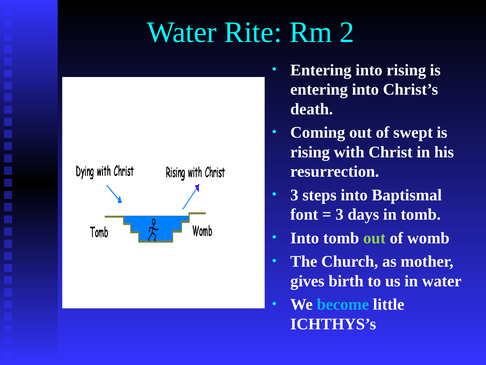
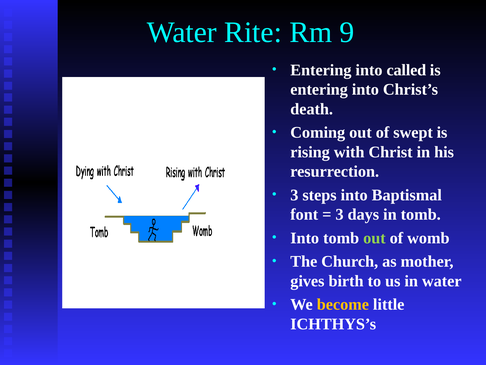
2: 2 -> 9
into rising: rising -> called
become colour: light blue -> yellow
